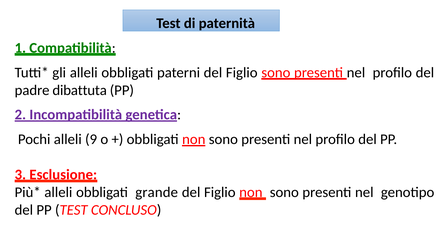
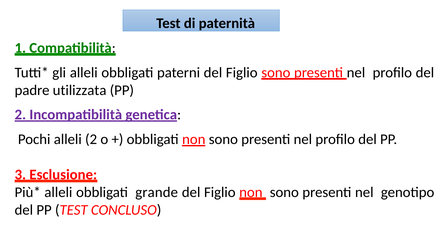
dibattuta: dibattuta -> utilizzata
alleli 9: 9 -> 2
